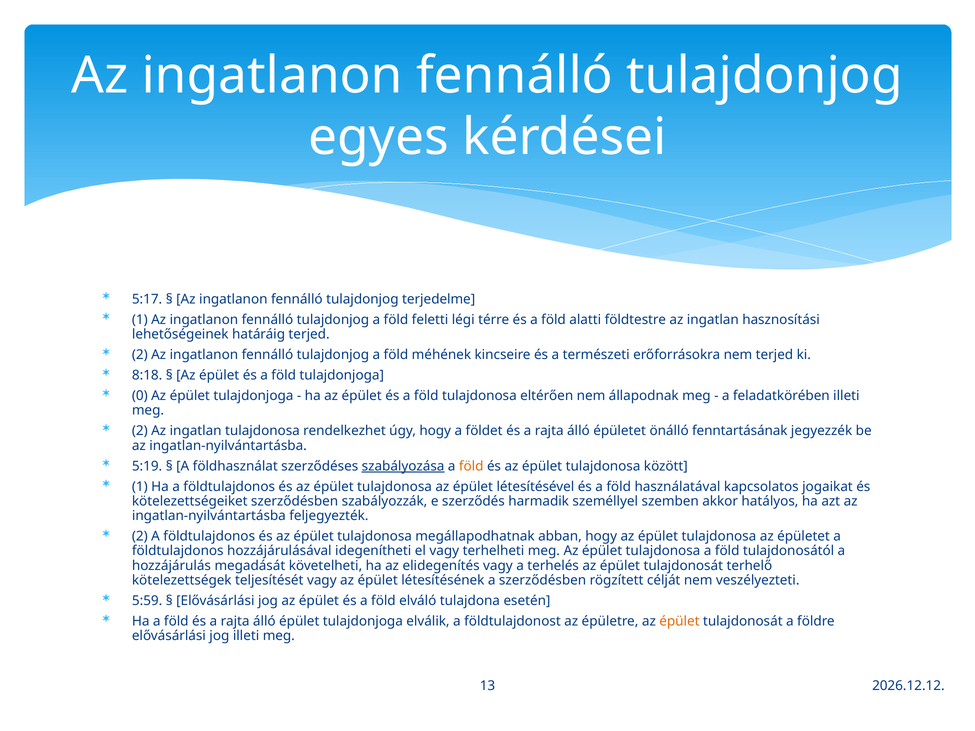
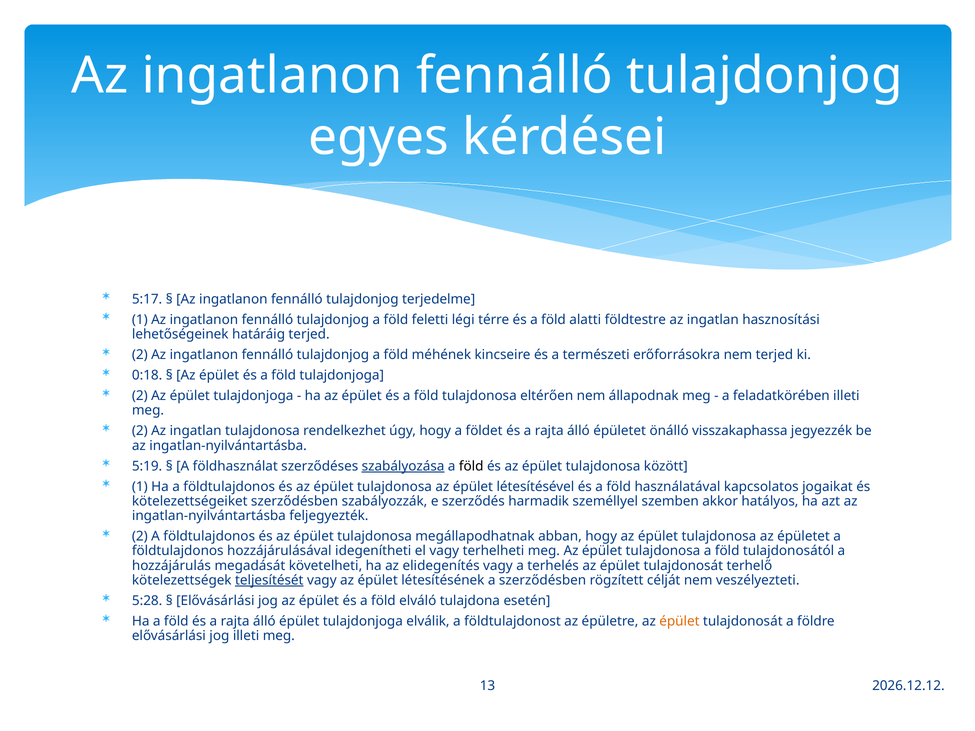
8:18: 8:18 -> 0:18
0 at (140, 396): 0 -> 2
fenntartásának: fenntartásának -> visszakaphassa
föld at (471, 466) colour: orange -> black
teljesítését underline: none -> present
5:59: 5:59 -> 5:28
